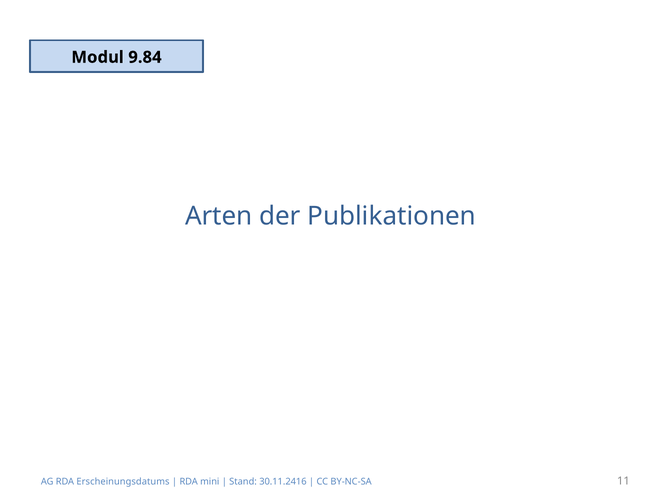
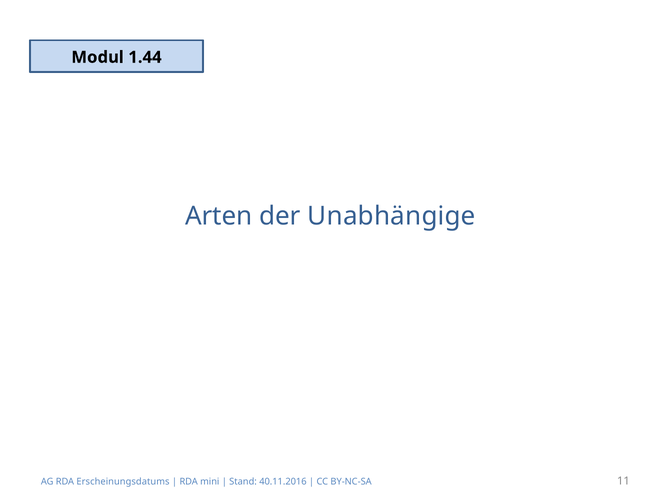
9.84: 9.84 -> 1.44
Publikationen: Publikationen -> Unabhängige
30.11.2416: 30.11.2416 -> 40.11.2016
